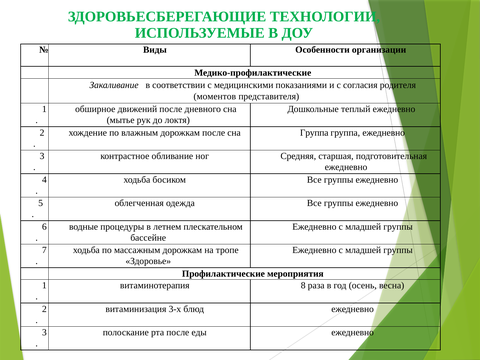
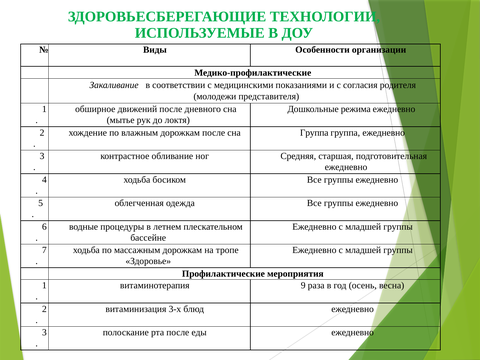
моментов: моментов -> молодежи
теплый: теплый -> режима
8: 8 -> 9
